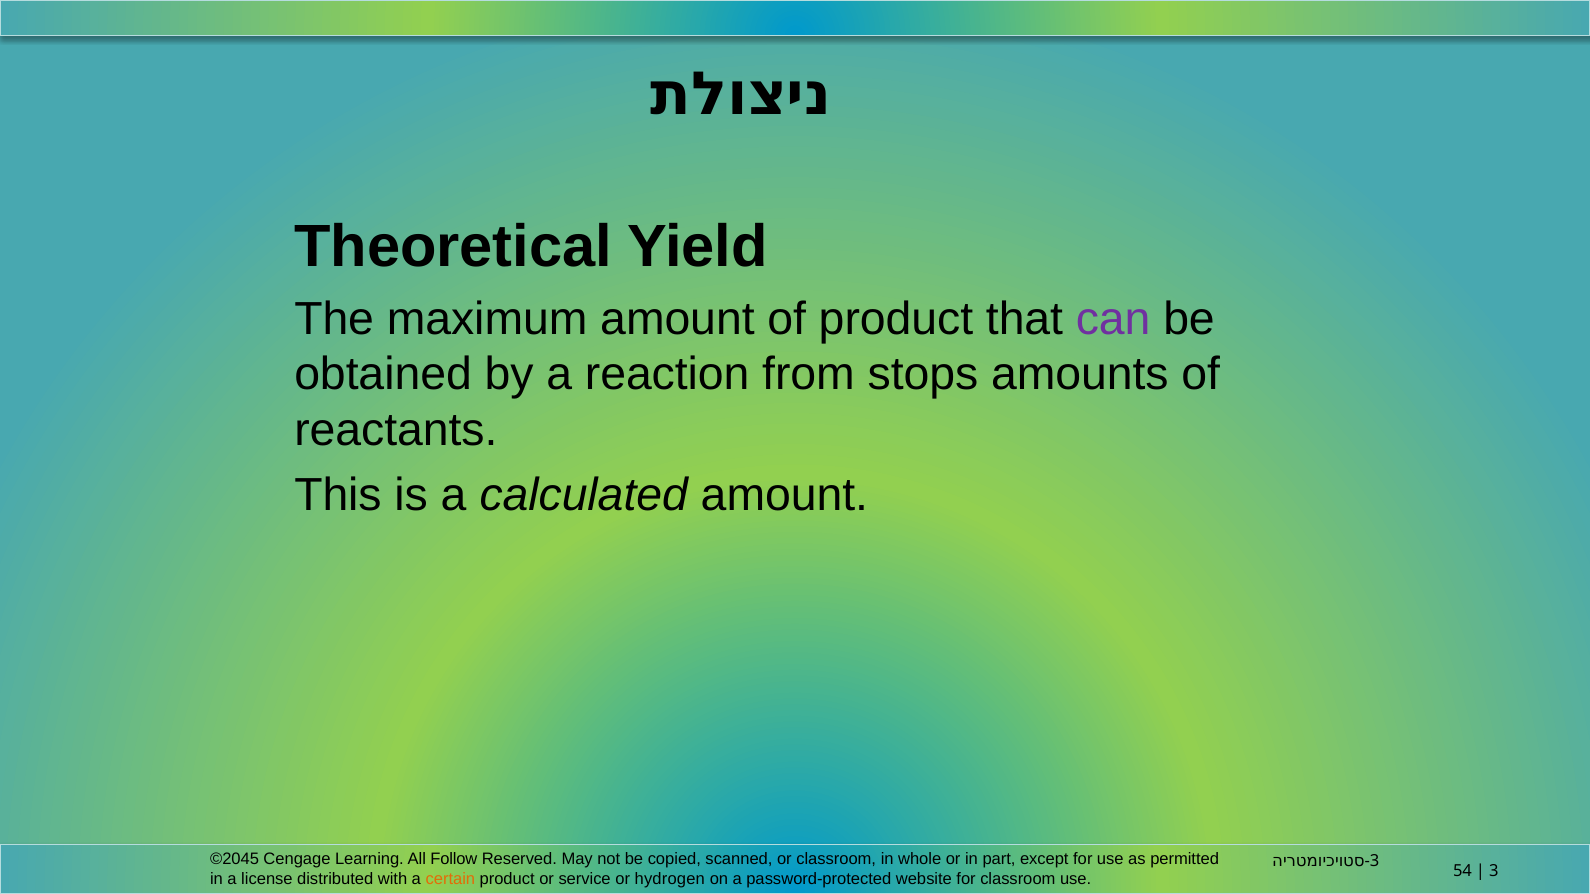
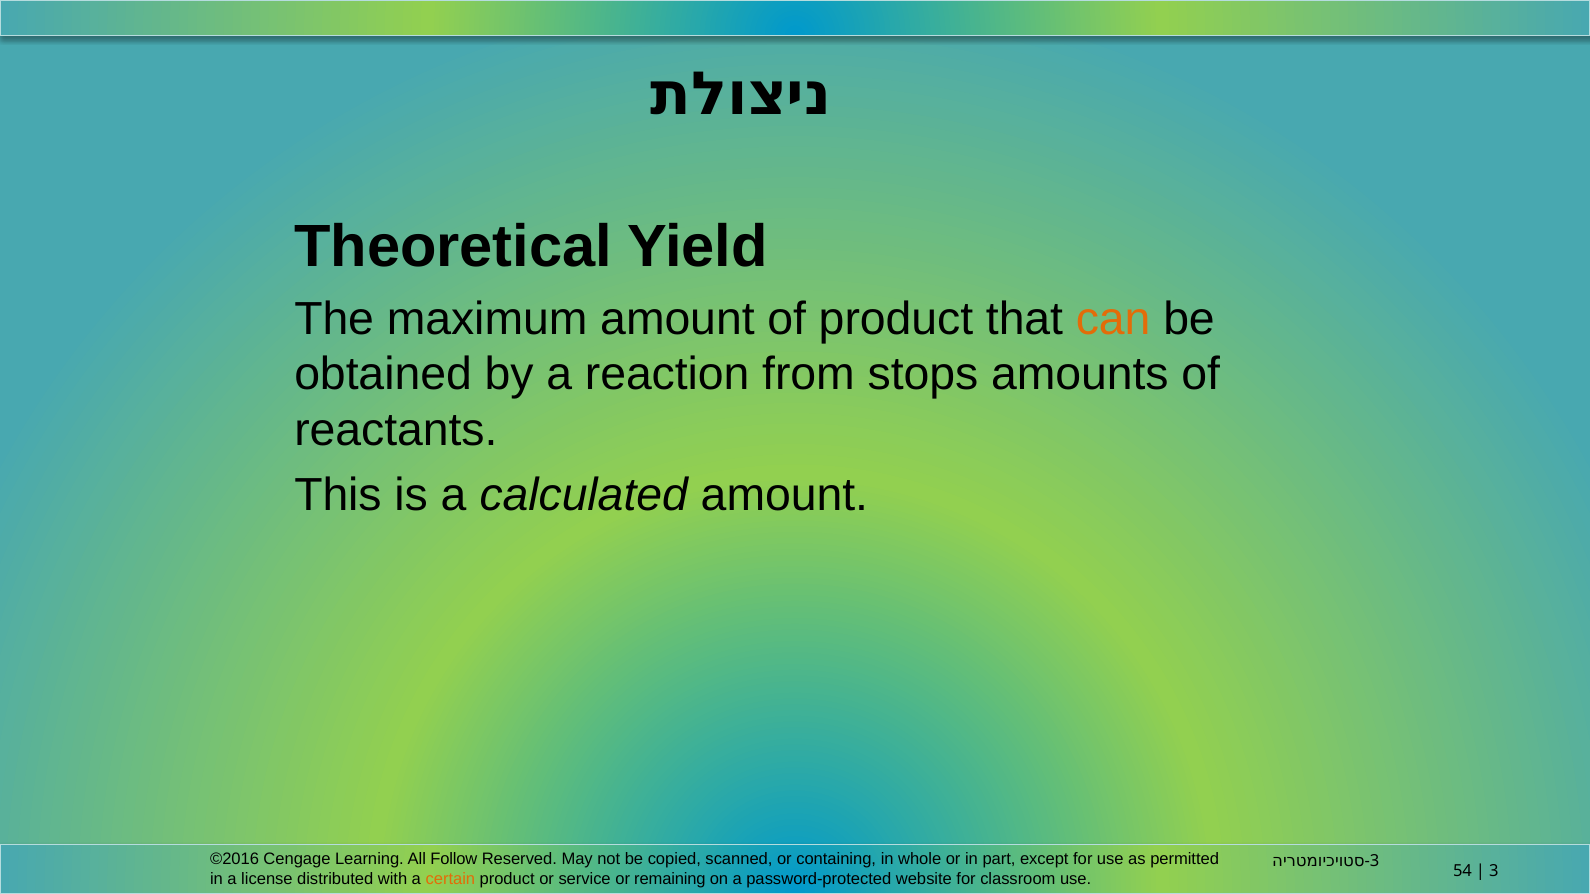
can colour: purple -> orange
©2045: ©2045 -> ©2016
or classroom: classroom -> containing
hydrogen: hydrogen -> remaining
